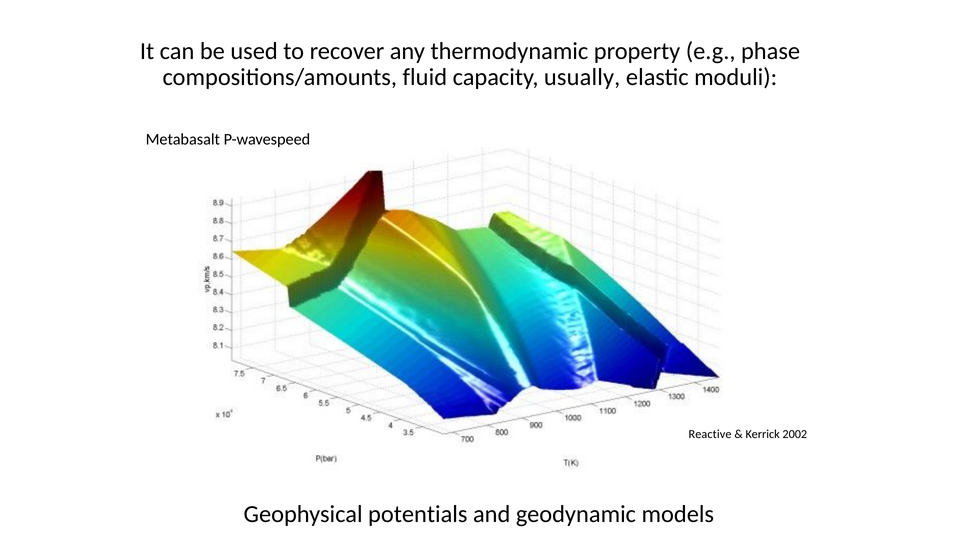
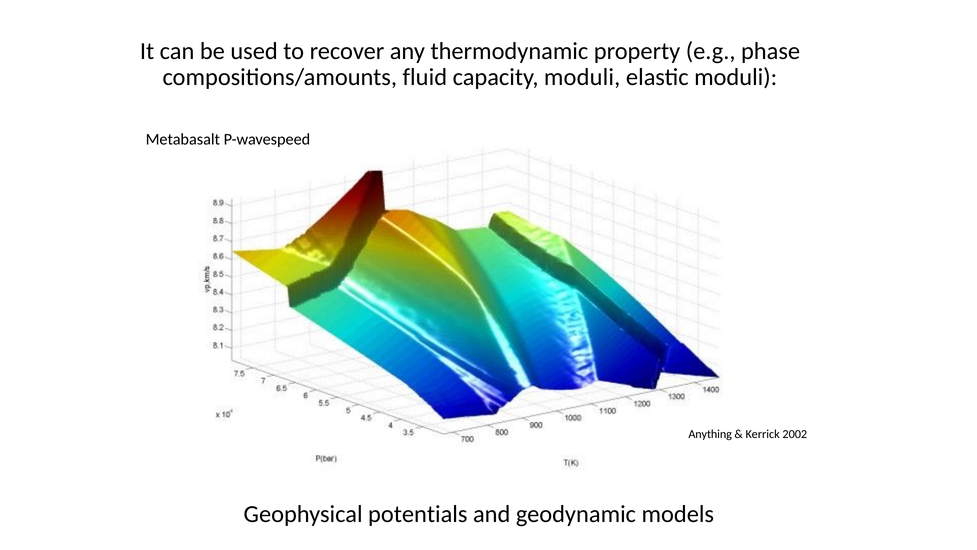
capacity usually: usually -> moduli
Reactive: Reactive -> Anything
